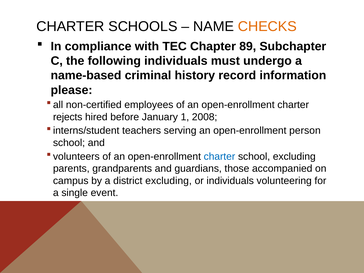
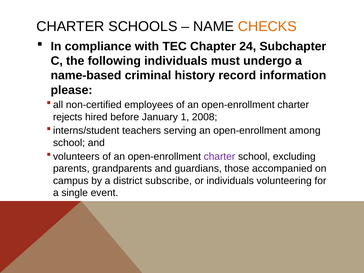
89: 89 -> 24
person: person -> among
charter at (219, 156) colour: blue -> purple
district excluding: excluding -> subscribe
